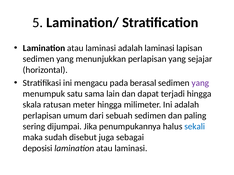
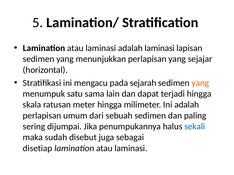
berasal: berasal -> sejarah
yang at (200, 83) colour: purple -> orange
deposisi: deposisi -> disetiap
